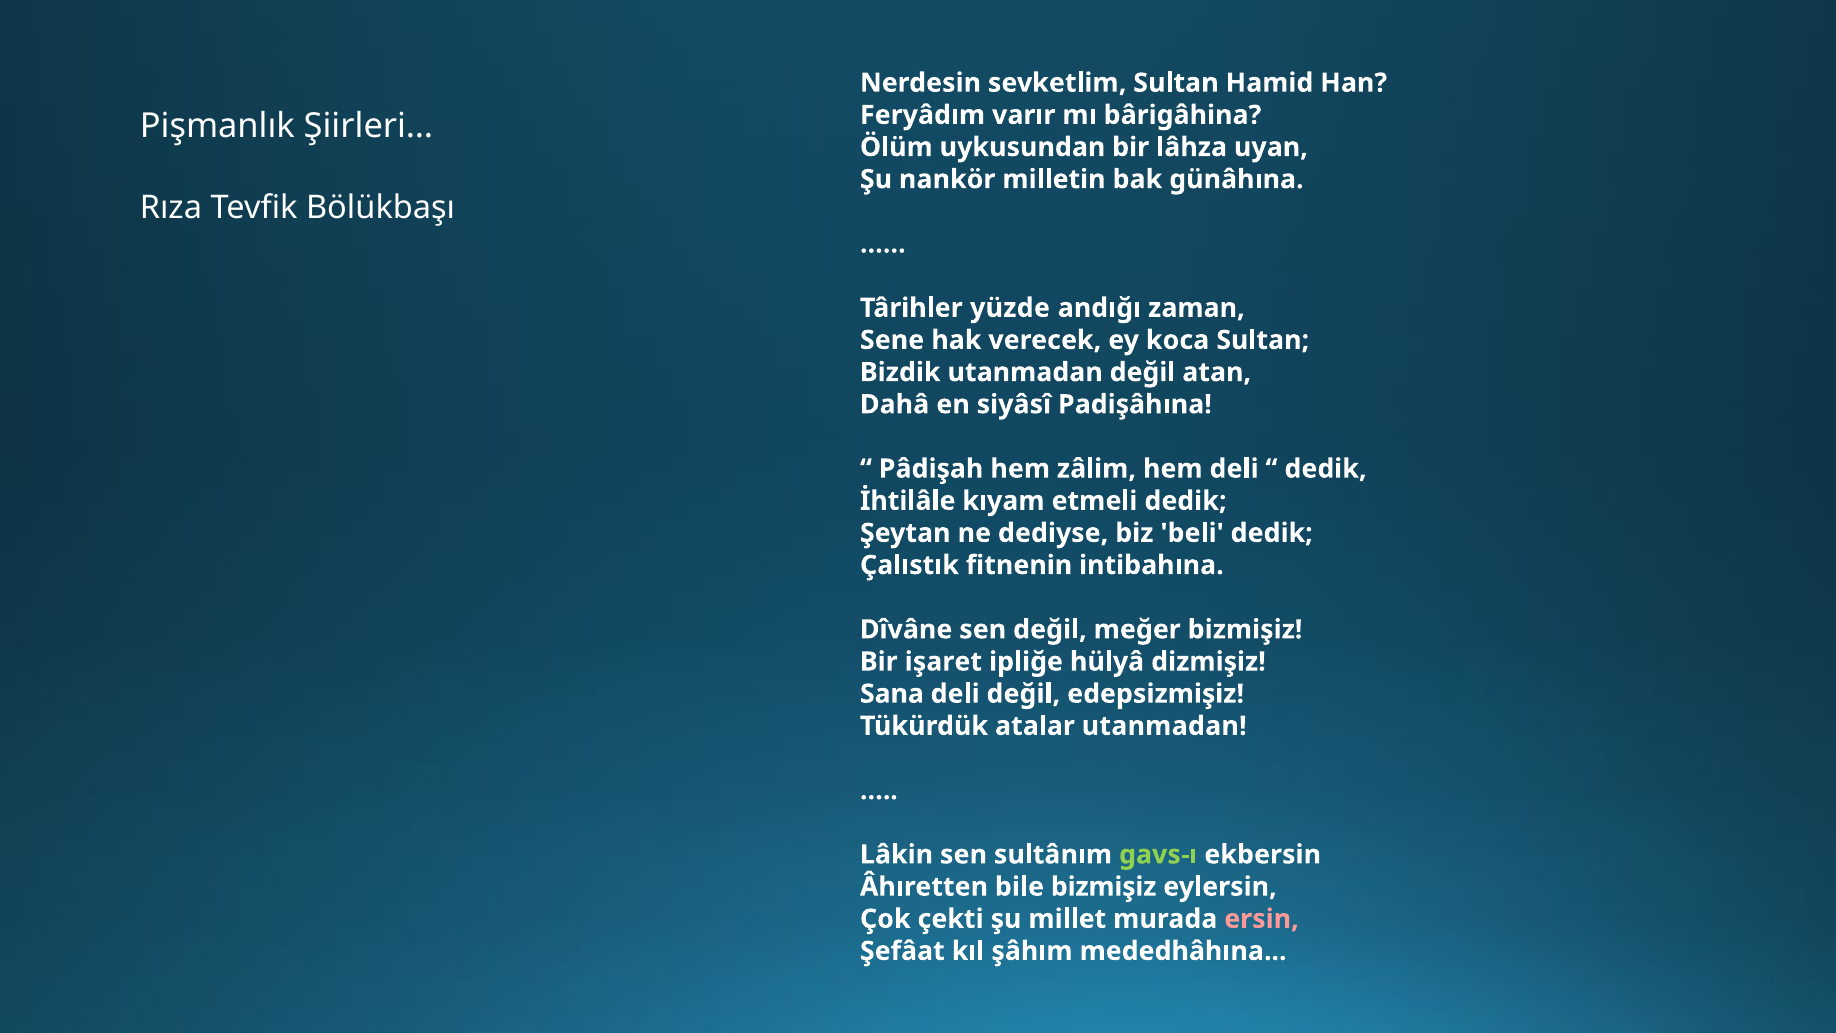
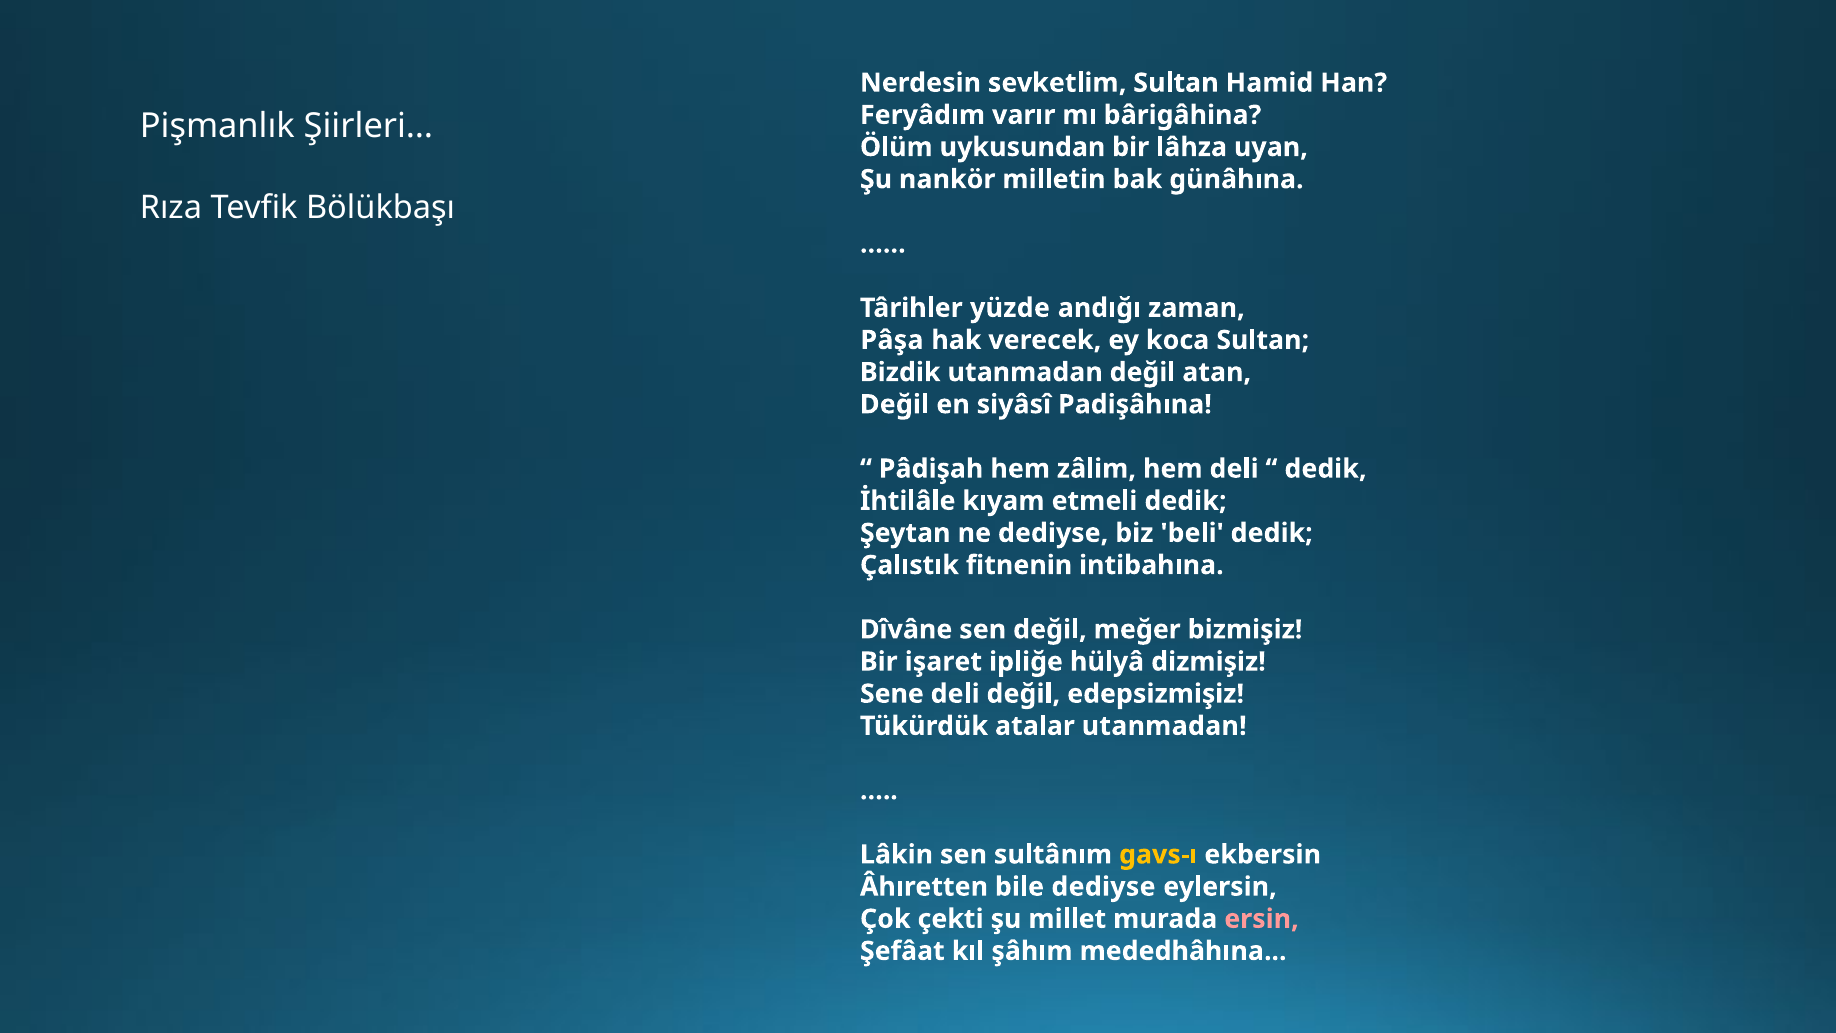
Sene: Sene -> Pâşa
Dahâ at (895, 404): Dahâ -> Değil
Sana: Sana -> Sene
gavs-ı colour: light green -> yellow
bile bizmişiz: bizmişiz -> dediyse
